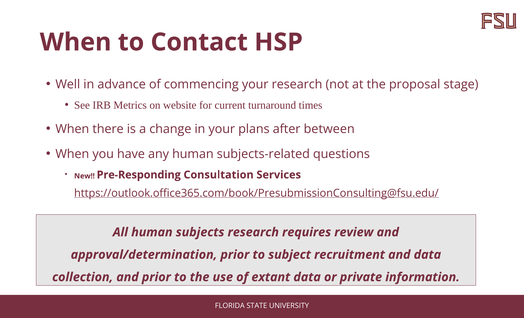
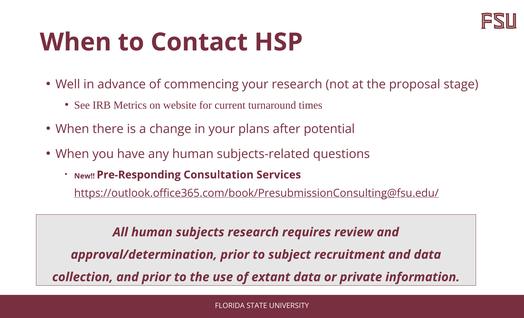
between: between -> potential
